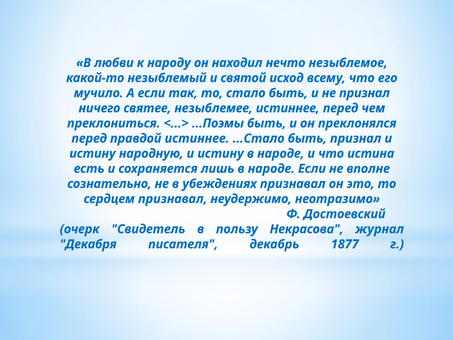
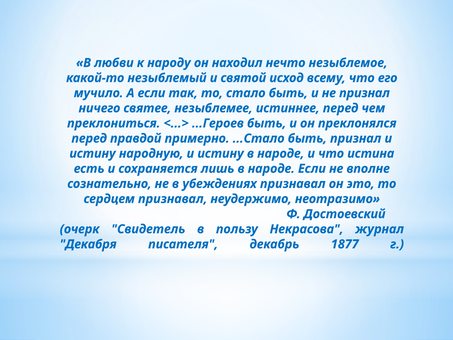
...Поэмы: ...Поэмы -> ...Героев
правдой истиннее: истиннее -> примерно
